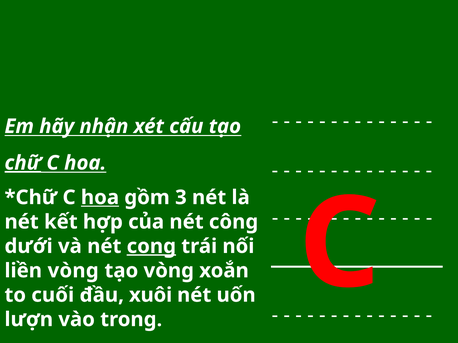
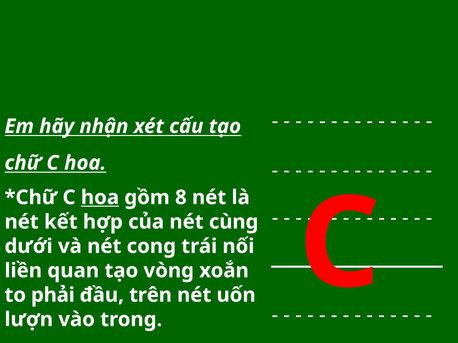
chữ underline: present -> none
3: 3 -> 8
công: công -> cùng
cong underline: present -> none
liền vòng: vòng -> quan
cuối: cuối -> phải
xuôi: xuôi -> trên
